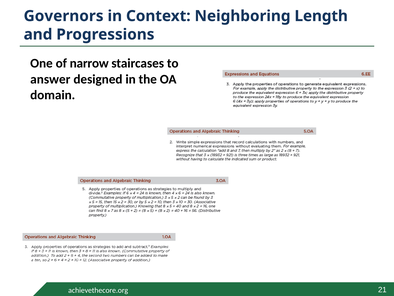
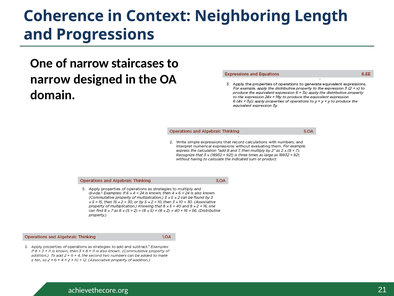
Governors: Governors -> Coherence
answer at (50, 79): answer -> narrow
